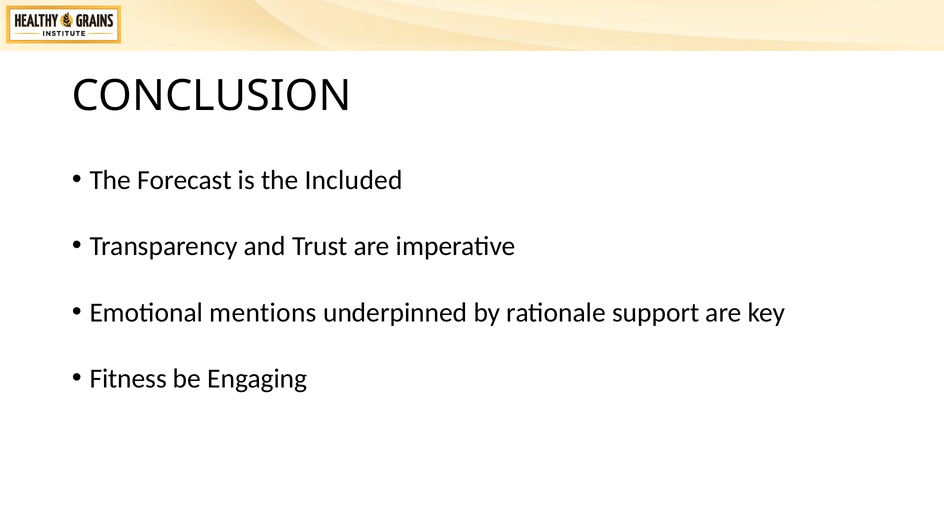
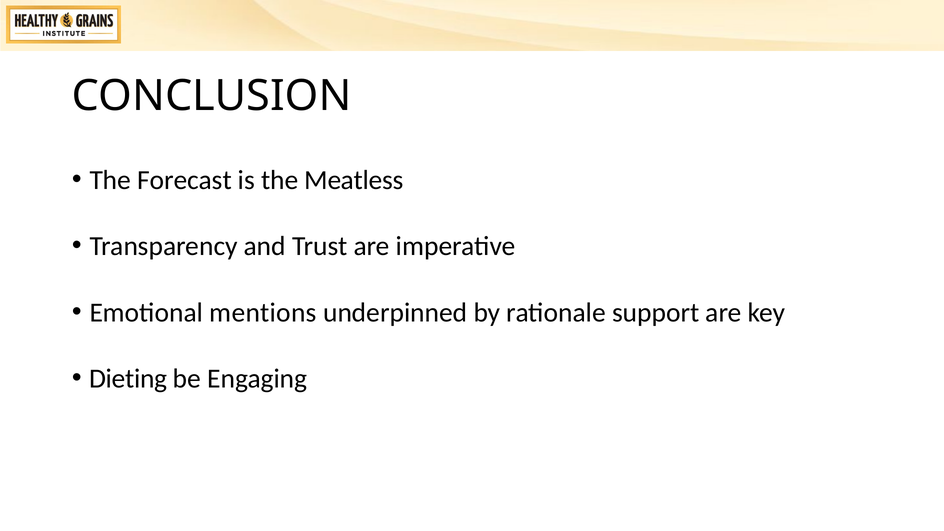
Included: Included -> Meatless
Fitness: Fitness -> Dieting
